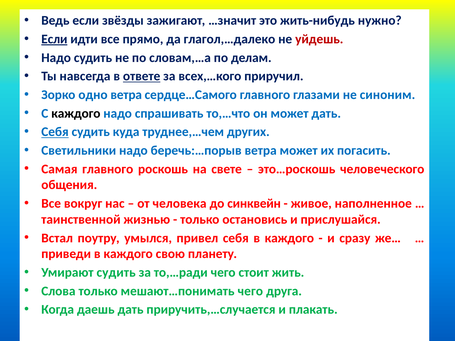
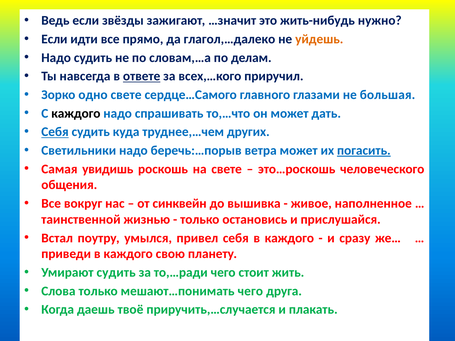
Если at (54, 39) underline: present -> none
уйдешь colour: red -> orange
одно ветра: ветра -> свете
синоним: синоним -> большая
погасить underline: none -> present
Самая главного: главного -> увидишь
человека: человека -> синквейн
синквейн: синквейн -> вышивка
даешь дать: дать -> твоё
